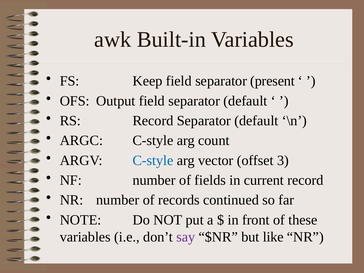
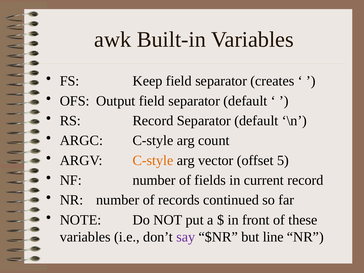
present: present -> creates
C-style at (153, 160) colour: blue -> orange
3: 3 -> 5
like: like -> line
